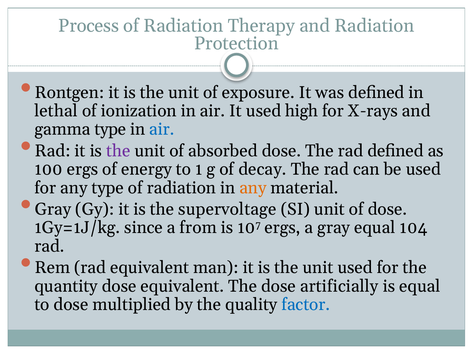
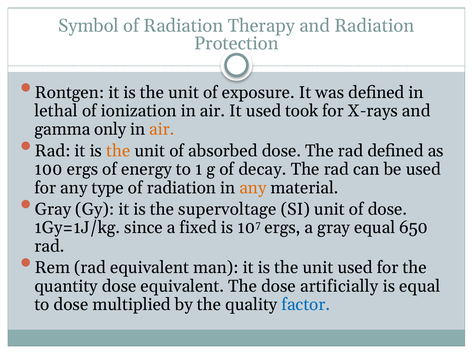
Process: Process -> Symbol
high: high -> took
gamma type: type -> only
air at (162, 130) colour: blue -> orange
the at (118, 151) colour: purple -> orange
from: from -> fixed
104: 104 -> 650
